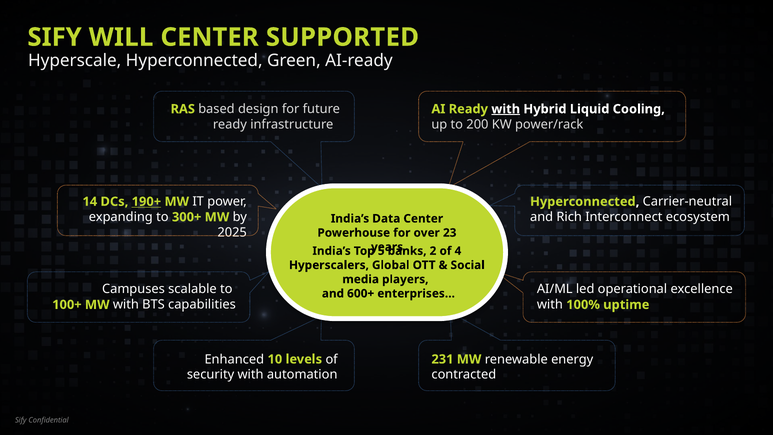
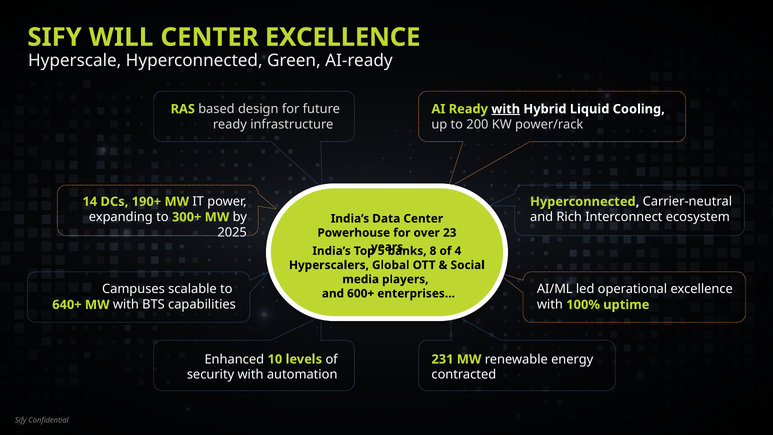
CENTER SUPPORTED: SUPPORTED -> EXCELLENCE
190+ underline: present -> none
2: 2 -> 8
100+: 100+ -> 640+
